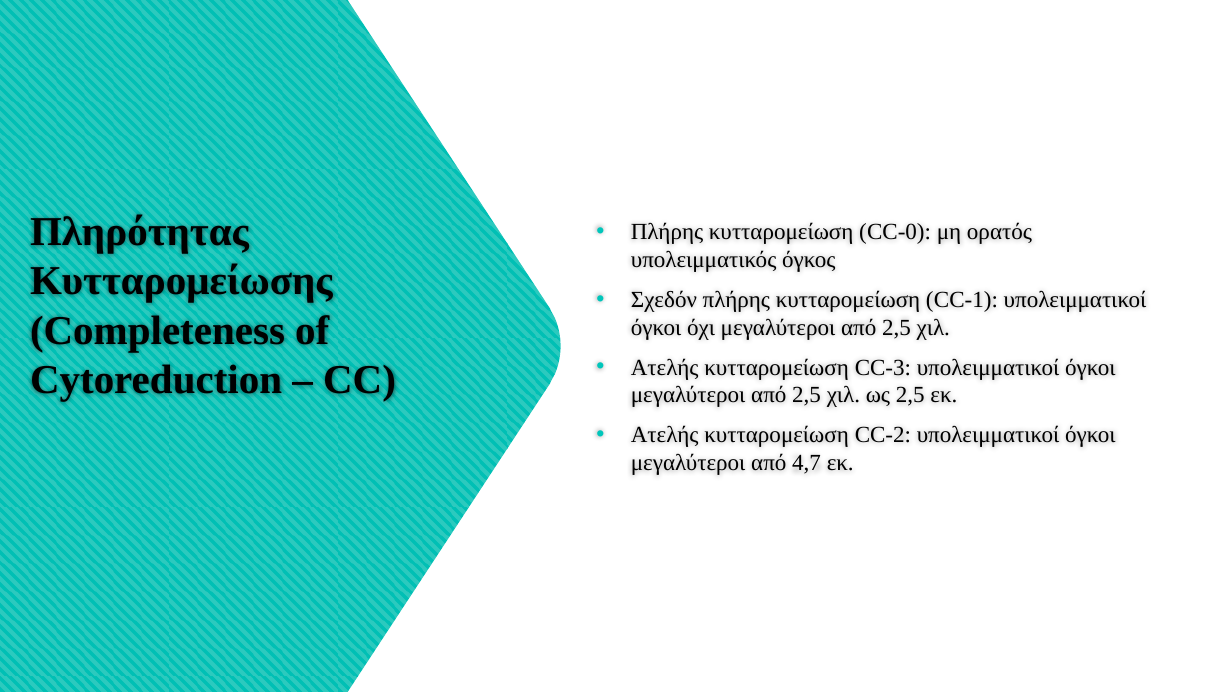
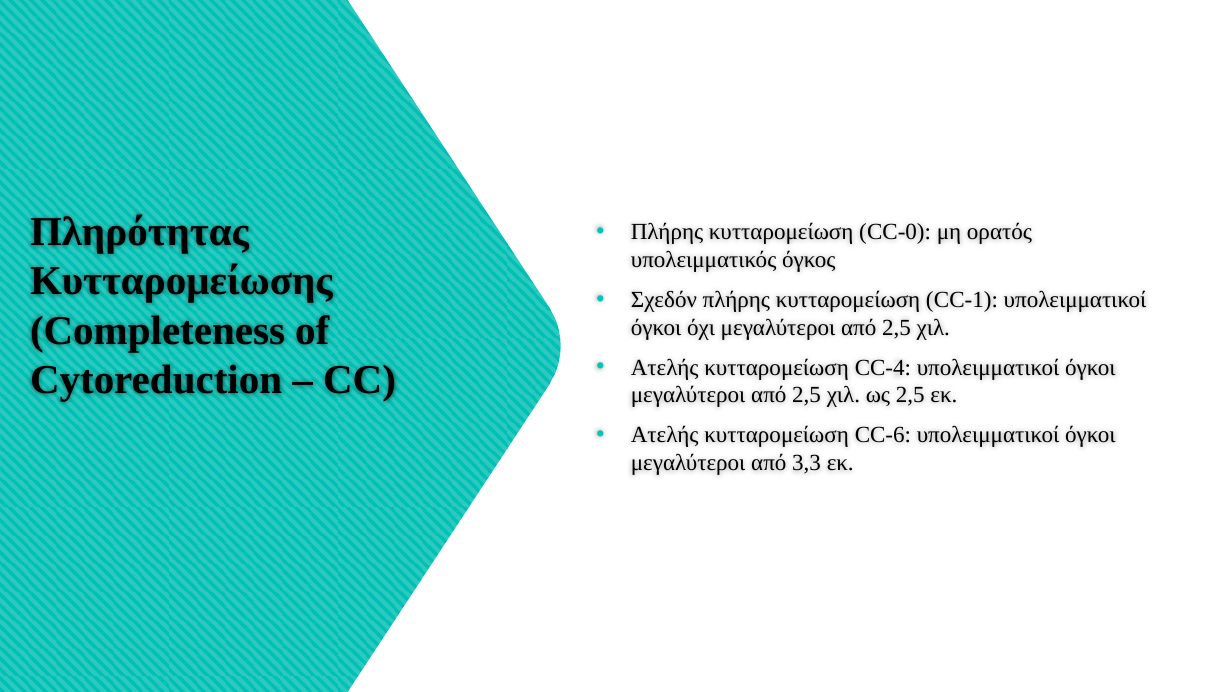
CC-3: CC-3 -> CC-4
CC-2: CC-2 -> CC-6
4,7: 4,7 -> 3,3
